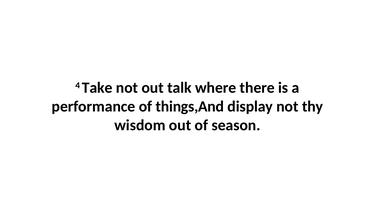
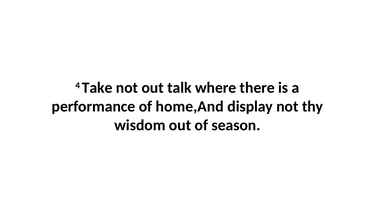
things,And: things,And -> home,And
